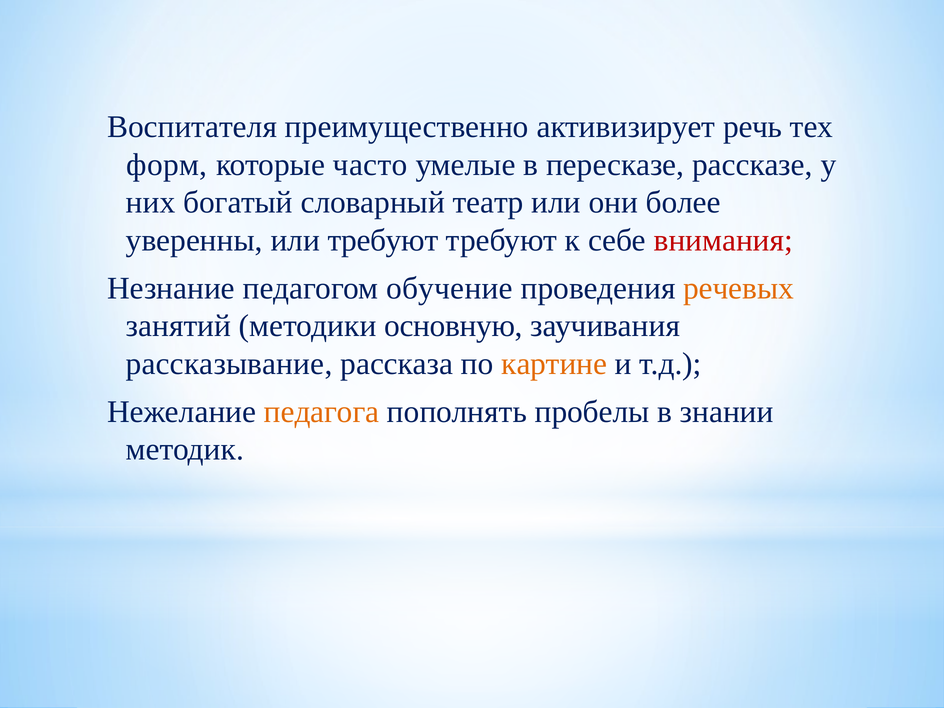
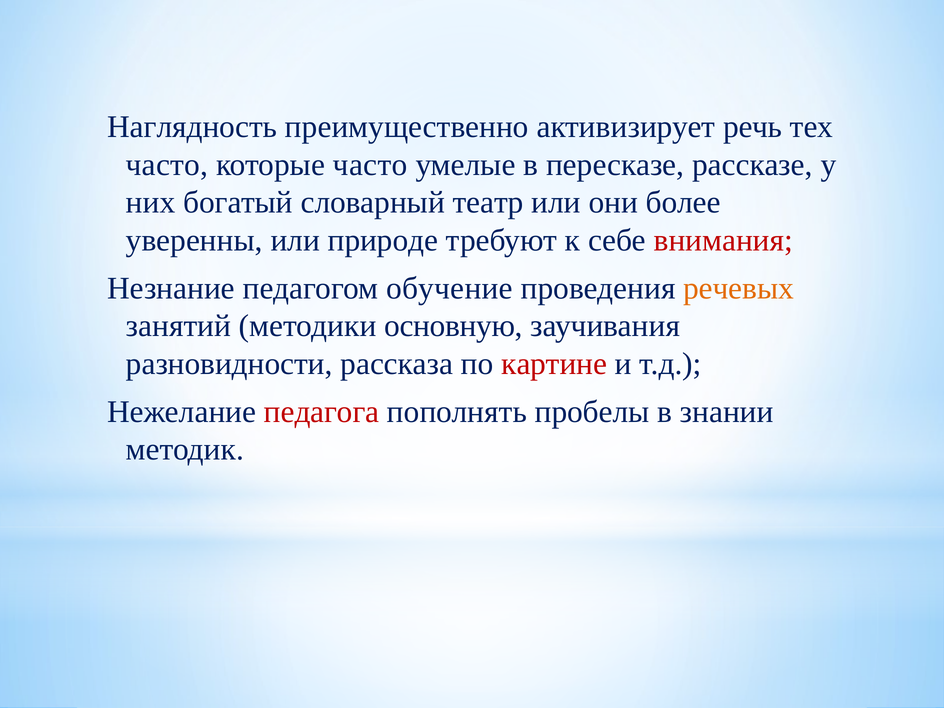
Воспитателя: Воспитателя -> Наглядность
форм at (167, 165): форм -> часто
или требуют: требуют -> природе
рассказывание: рассказывание -> разновидности
картине colour: orange -> red
педагога colour: orange -> red
